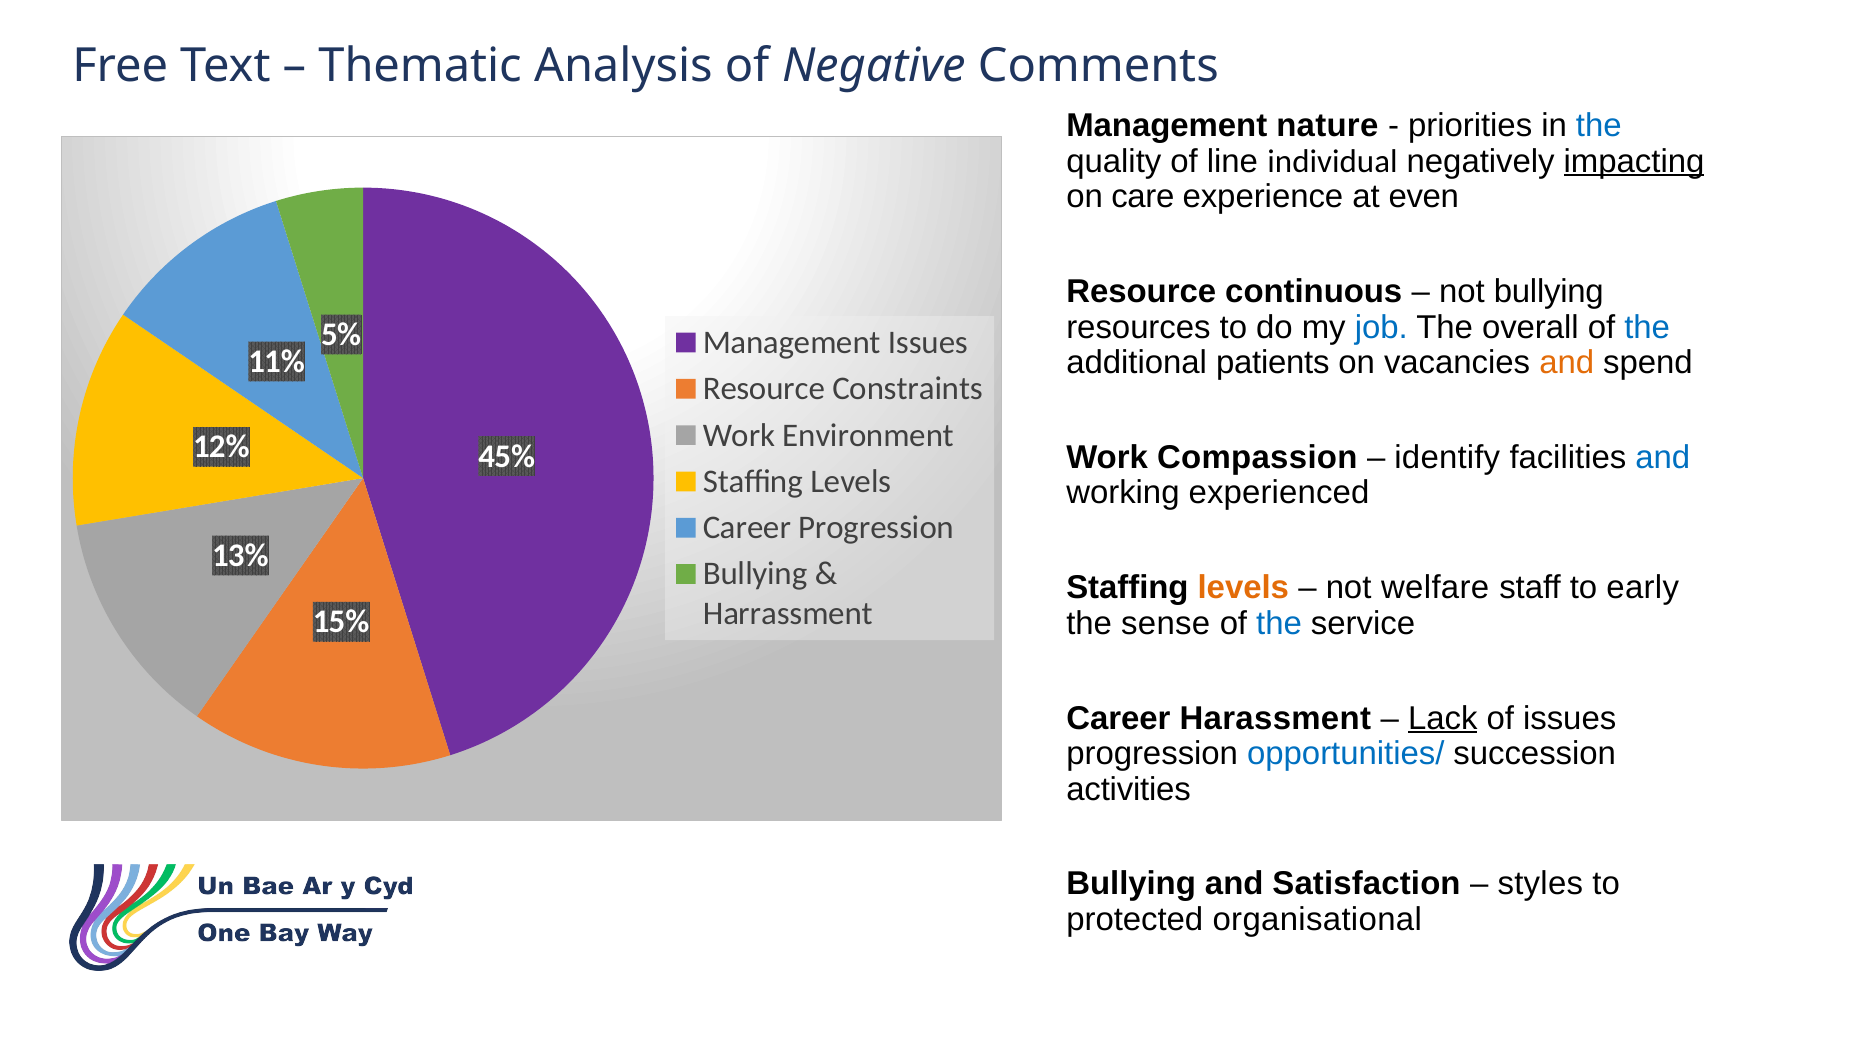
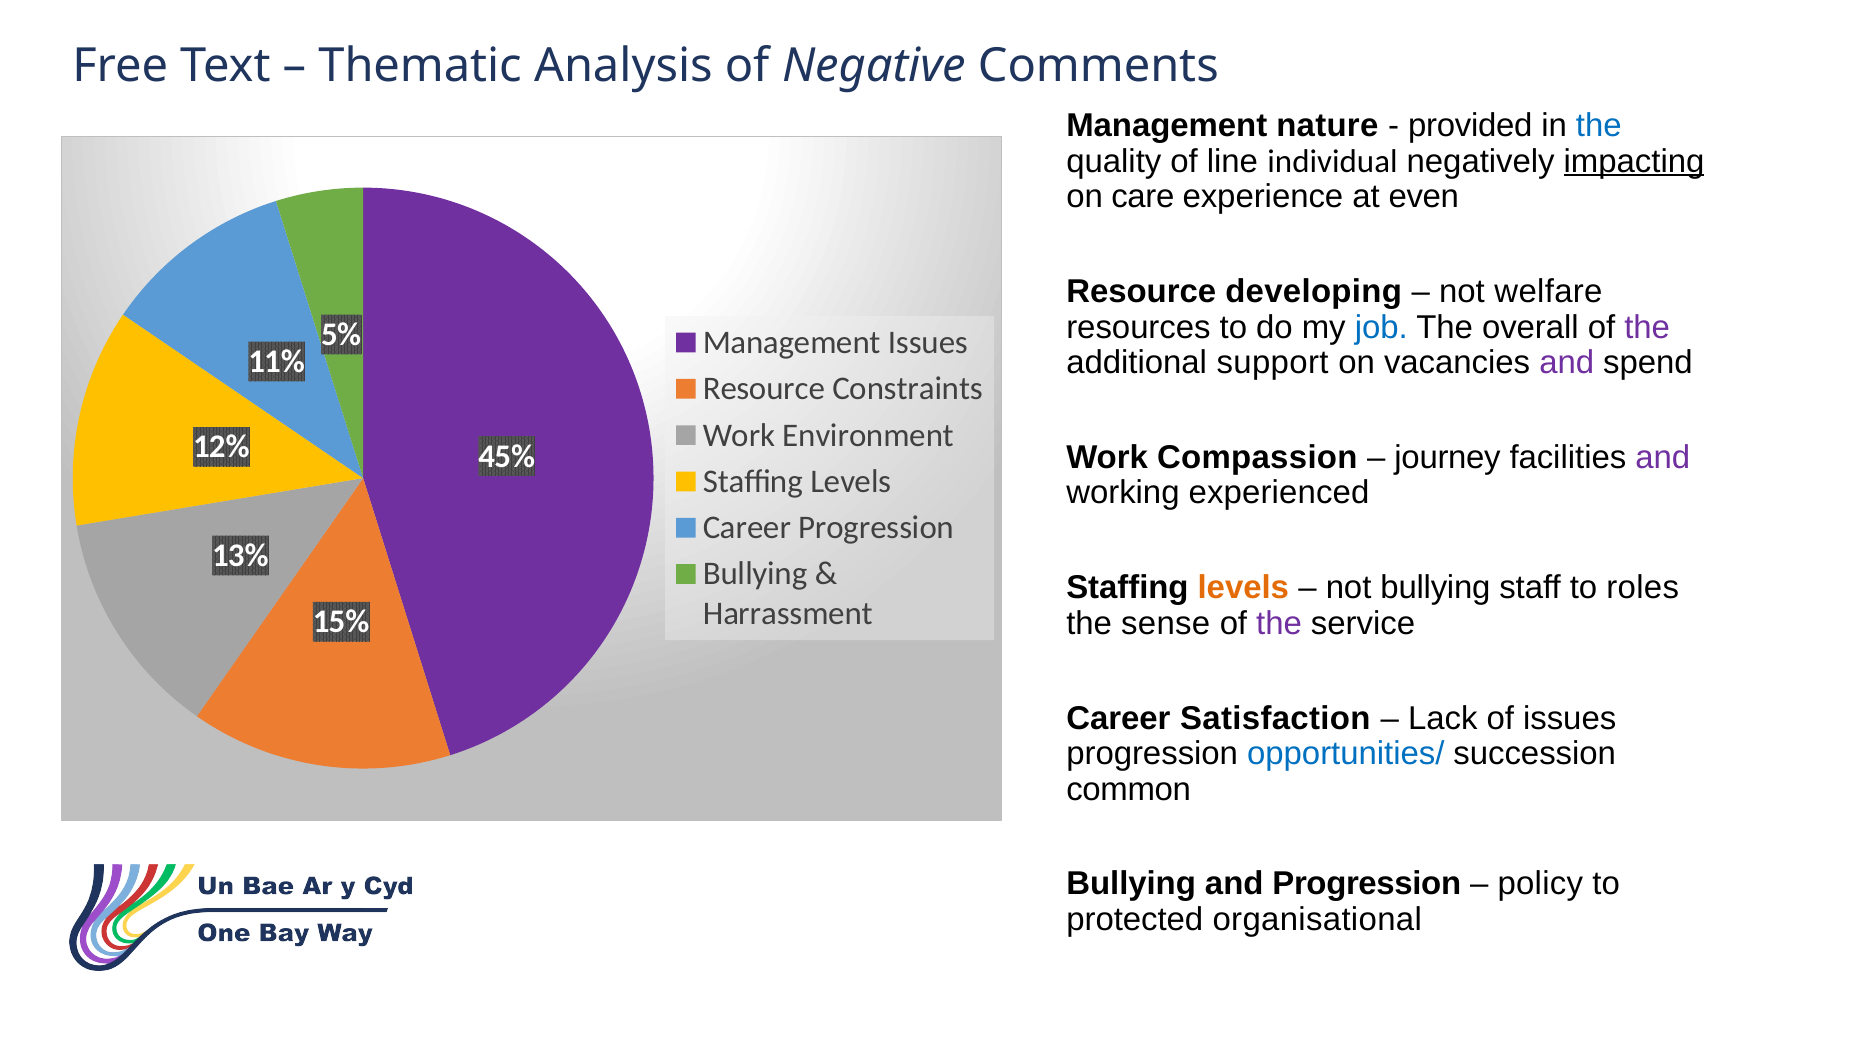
priorities: priorities -> provided
continuous: continuous -> developing
not bullying: bullying -> welfare
the at (1647, 327) colour: blue -> purple
patients: patients -> support
and at (1567, 363) colour: orange -> purple
identify: identify -> journey
and at (1663, 457) colour: blue -> purple
not welfare: welfare -> bullying
early: early -> roles
the at (1279, 623) colour: blue -> purple
Harassment: Harassment -> Satisfaction
Lack underline: present -> none
activities: activities -> common
and Satisfaction: Satisfaction -> Progression
styles: styles -> policy
